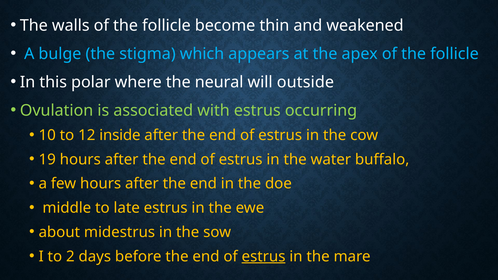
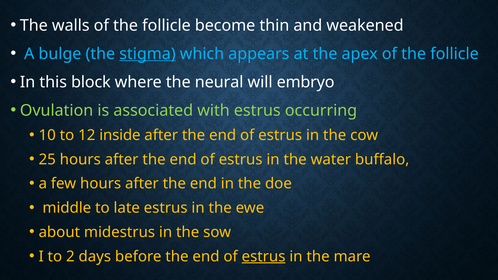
stigma underline: none -> present
polar: polar -> block
outside: outside -> embryo
19: 19 -> 25
